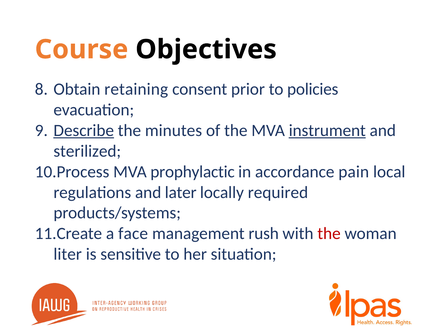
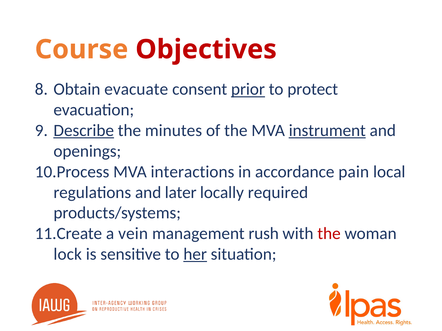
Objectives colour: black -> red
retaining: retaining -> evacuate
prior underline: none -> present
policies: policies -> protect
sterilized: sterilized -> openings
prophylactic: prophylactic -> interactions
face: face -> vein
liter: liter -> lock
her underline: none -> present
